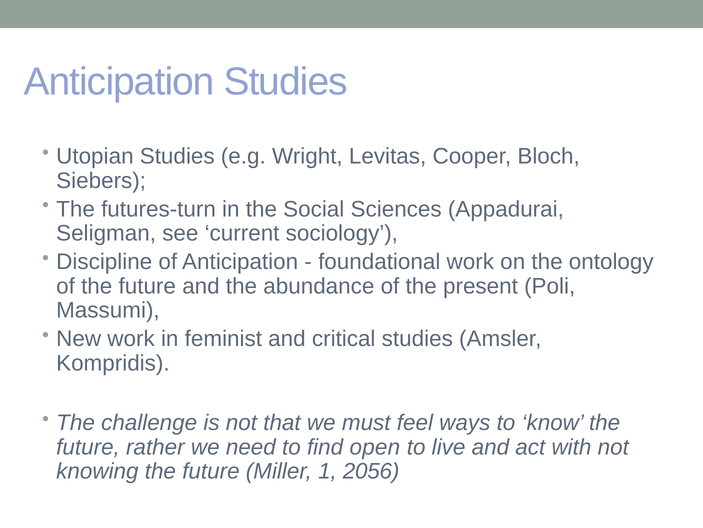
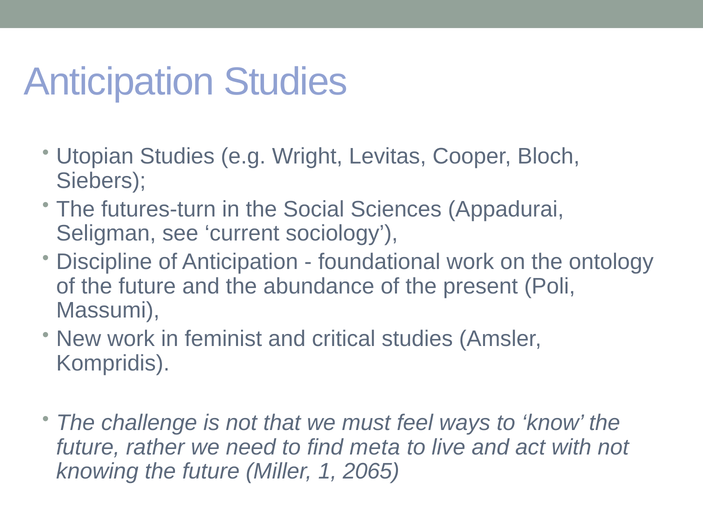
open: open -> meta
2056: 2056 -> 2065
